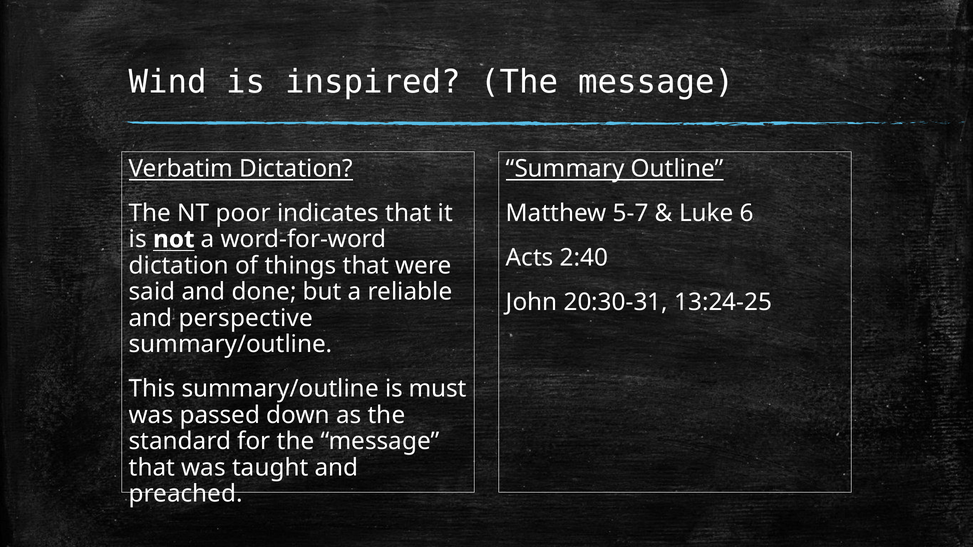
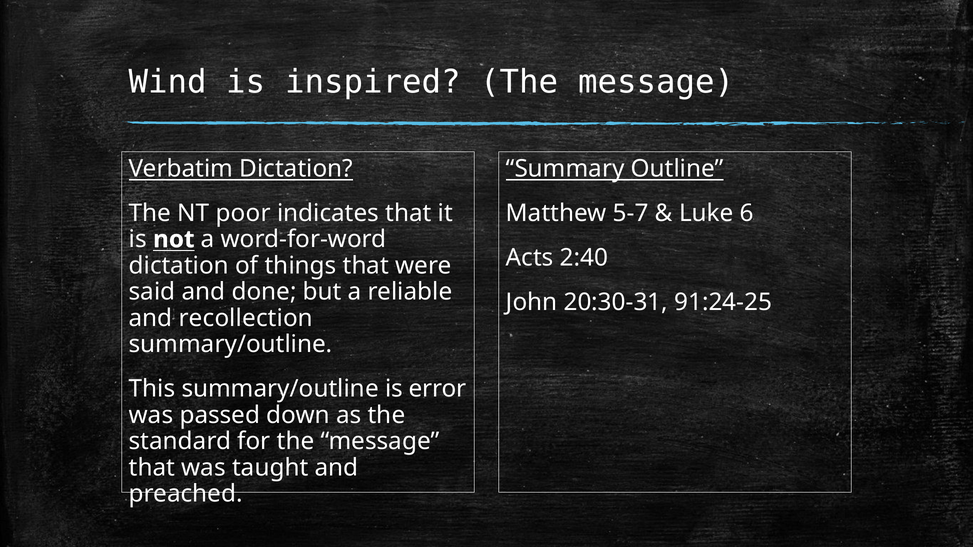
13:24-25: 13:24-25 -> 91:24-25
perspective: perspective -> recollection
must: must -> error
